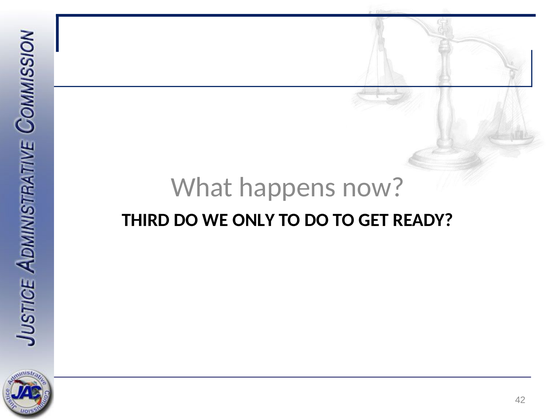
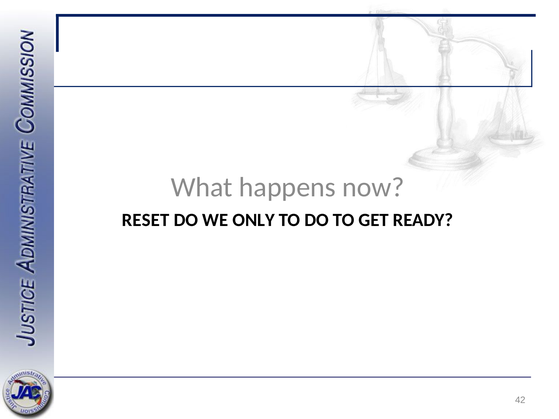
THIRD: THIRD -> RESET
